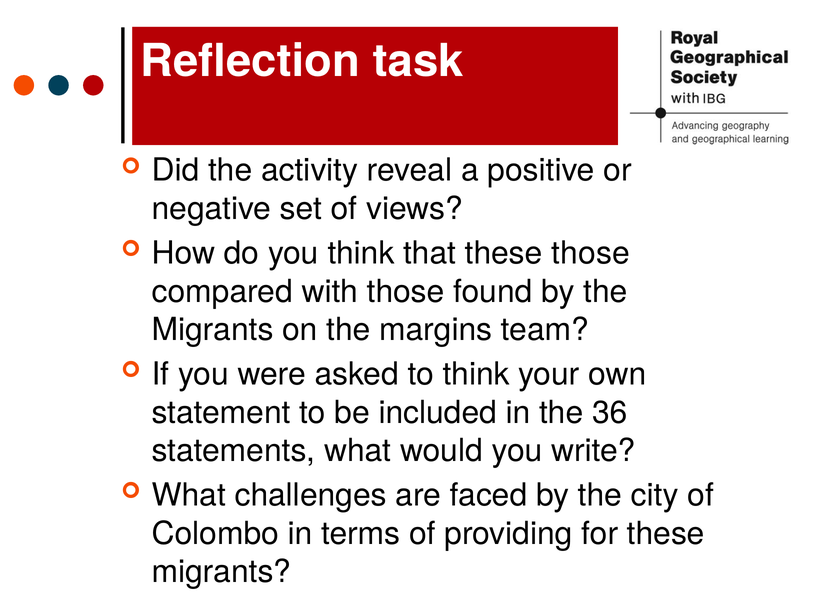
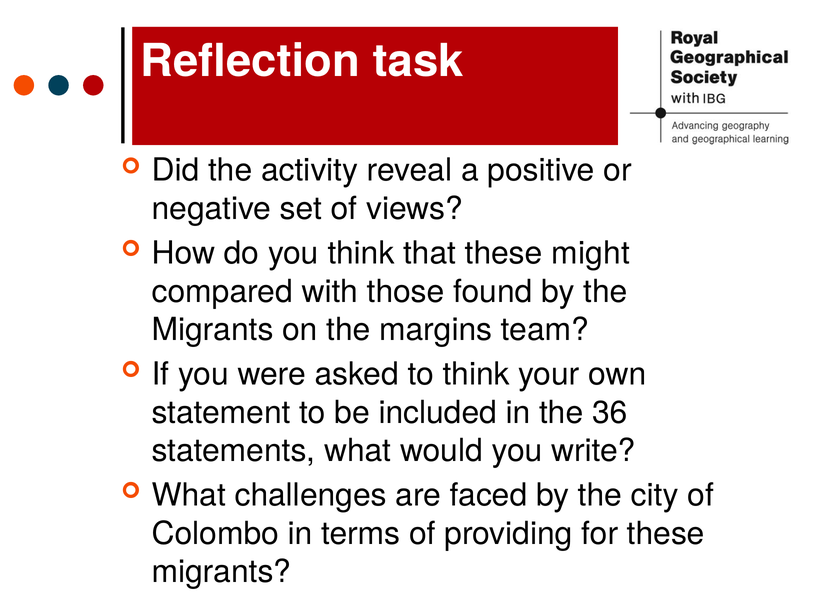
these those: those -> might
